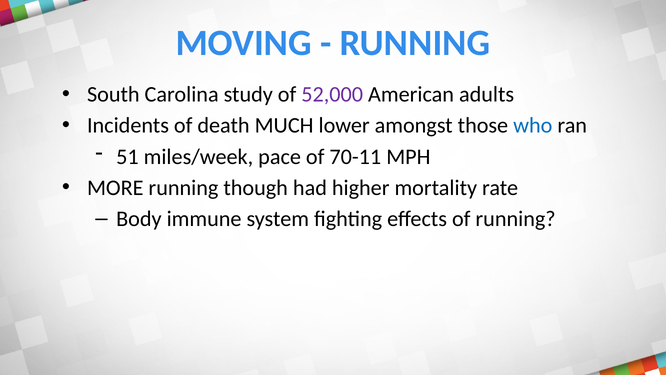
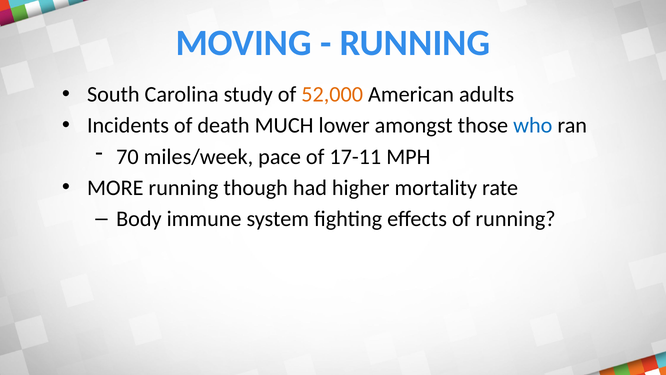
52,000 colour: purple -> orange
51: 51 -> 70
70-11: 70-11 -> 17-11
